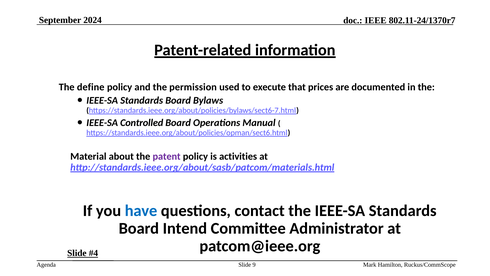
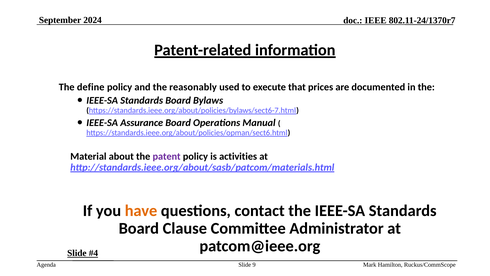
permission: permission -> reasonably
Controlled: Controlled -> Assurance
have colour: blue -> orange
Intend: Intend -> Clause
